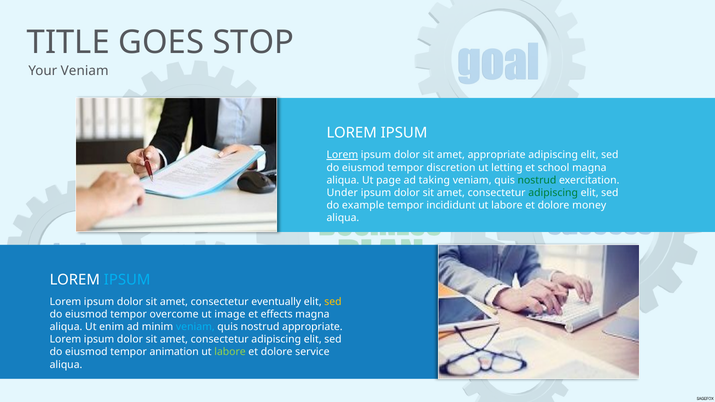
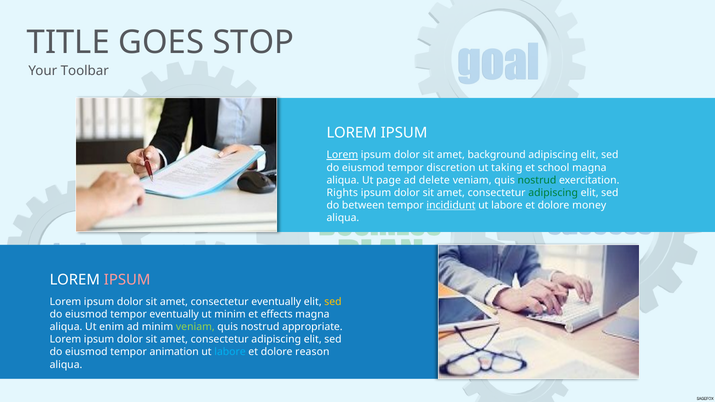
Your Veniam: Veniam -> Toolbar
amet appropriate: appropriate -> background
letting: letting -> taking
taking: taking -> delete
Under: Under -> Rights
example: example -> between
incididunt underline: none -> present
IPSUM at (127, 280) colour: light blue -> pink
tempor overcome: overcome -> eventually
ut image: image -> minim
veniam at (195, 327) colour: light blue -> light green
labore at (230, 352) colour: light green -> light blue
service: service -> reason
